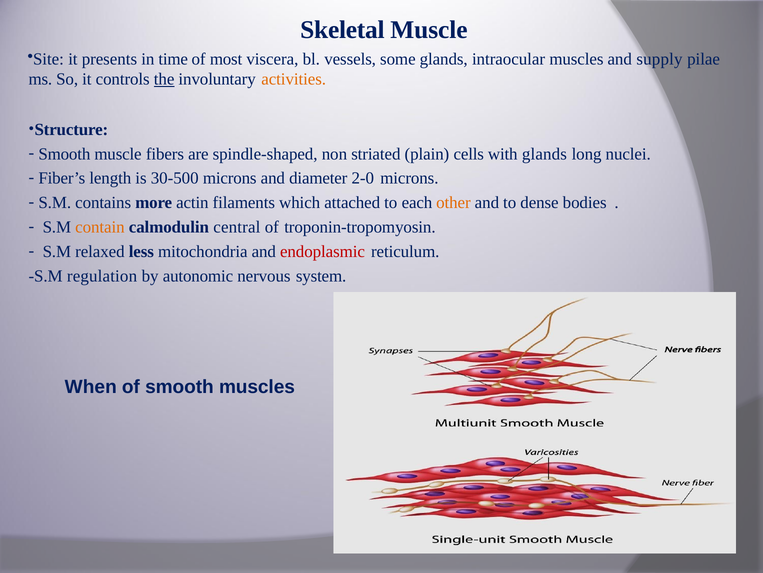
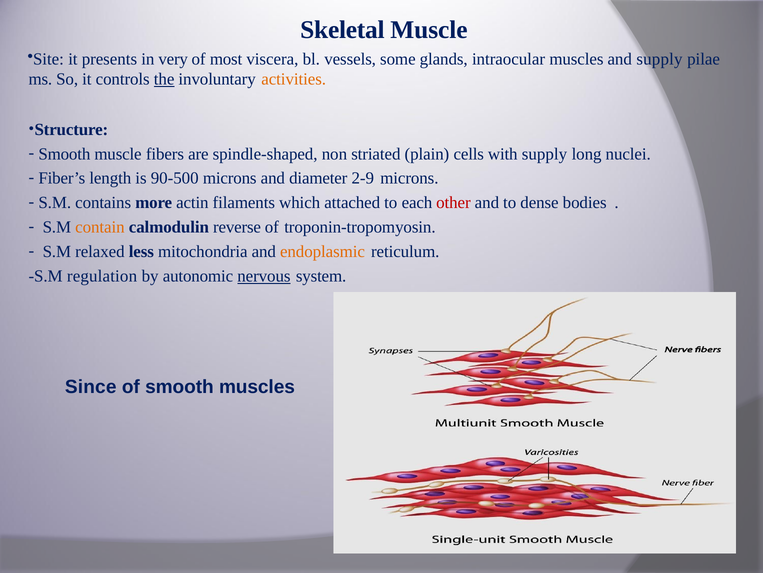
time: time -> very
with glands: glands -> supply
30-500: 30-500 -> 90-500
2-0: 2-0 -> 2-9
other colour: orange -> red
central: central -> reverse
endoplasmic colour: red -> orange
nervous underline: none -> present
When: When -> Since
